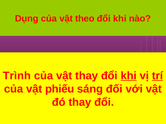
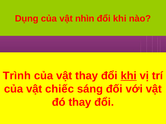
theo: theo -> nhìn
trí underline: present -> none
phiếu: phiếu -> chiếc
